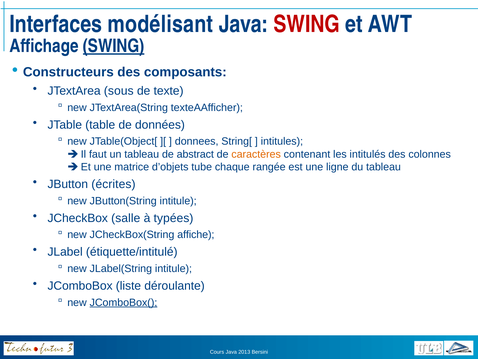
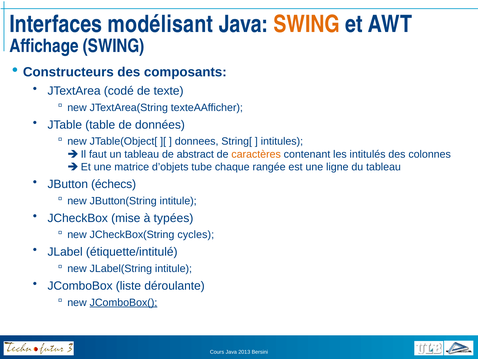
SWING at (307, 24) colour: red -> orange
SWING at (114, 46) underline: present -> none
sous: sous -> codé
écrites: écrites -> échecs
salle: salle -> mise
affiche: affiche -> cycles
